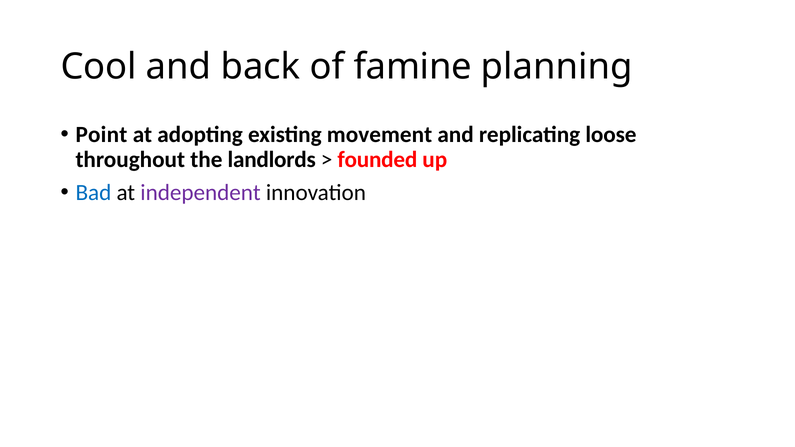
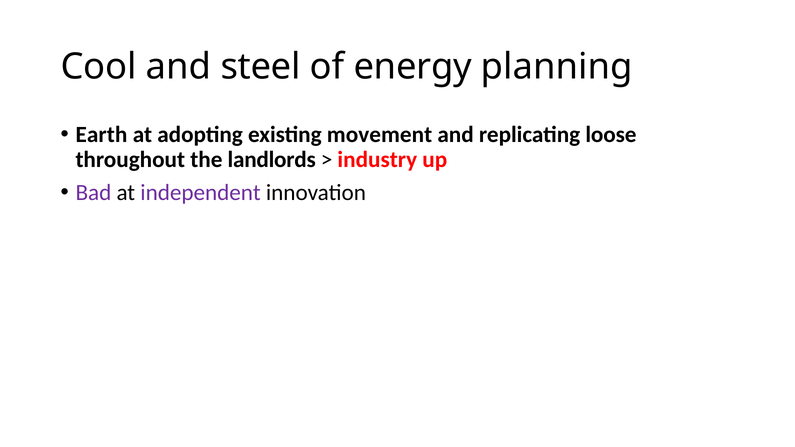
back: back -> steel
famine: famine -> energy
Point: Point -> Earth
founded: founded -> industry
Bad colour: blue -> purple
